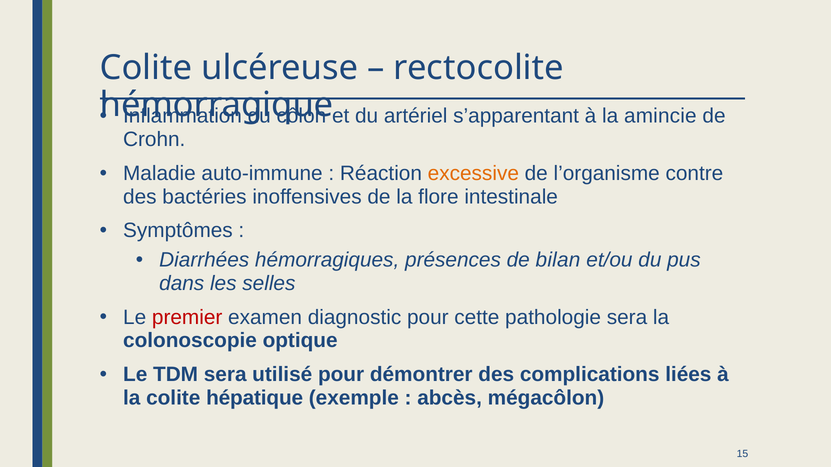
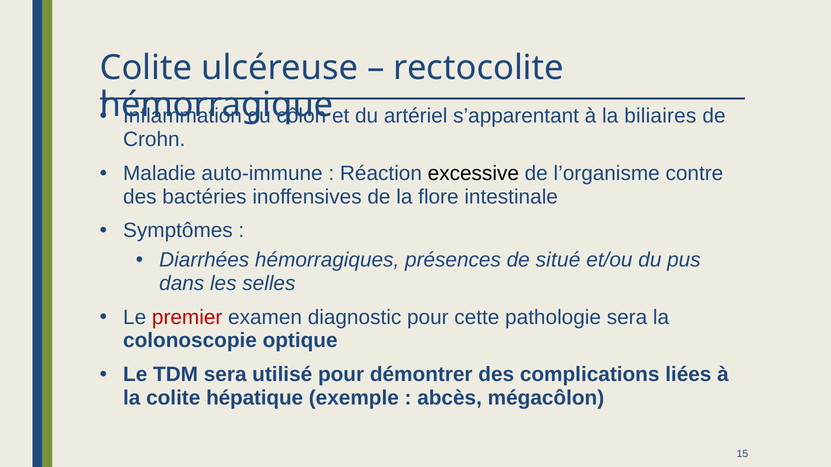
amincie: amincie -> biliaires
excessive colour: orange -> black
bilan: bilan -> situé
